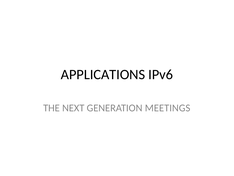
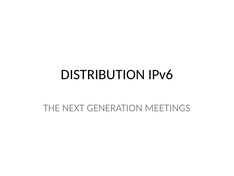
APPLICATIONS: APPLICATIONS -> DISTRIBUTION
